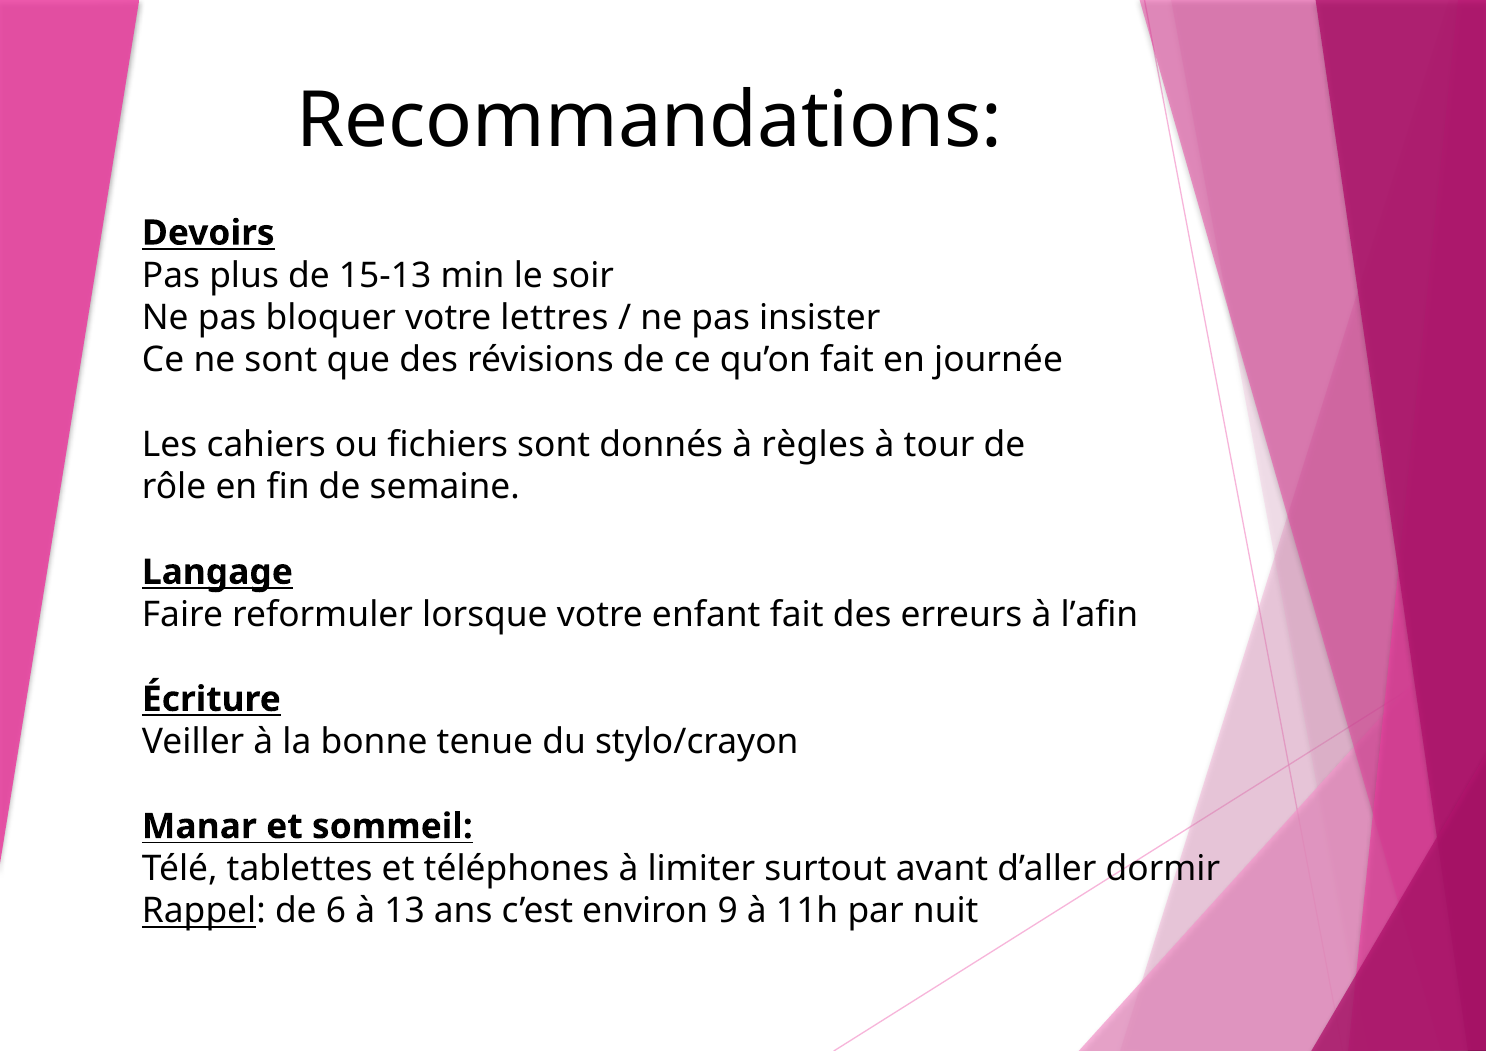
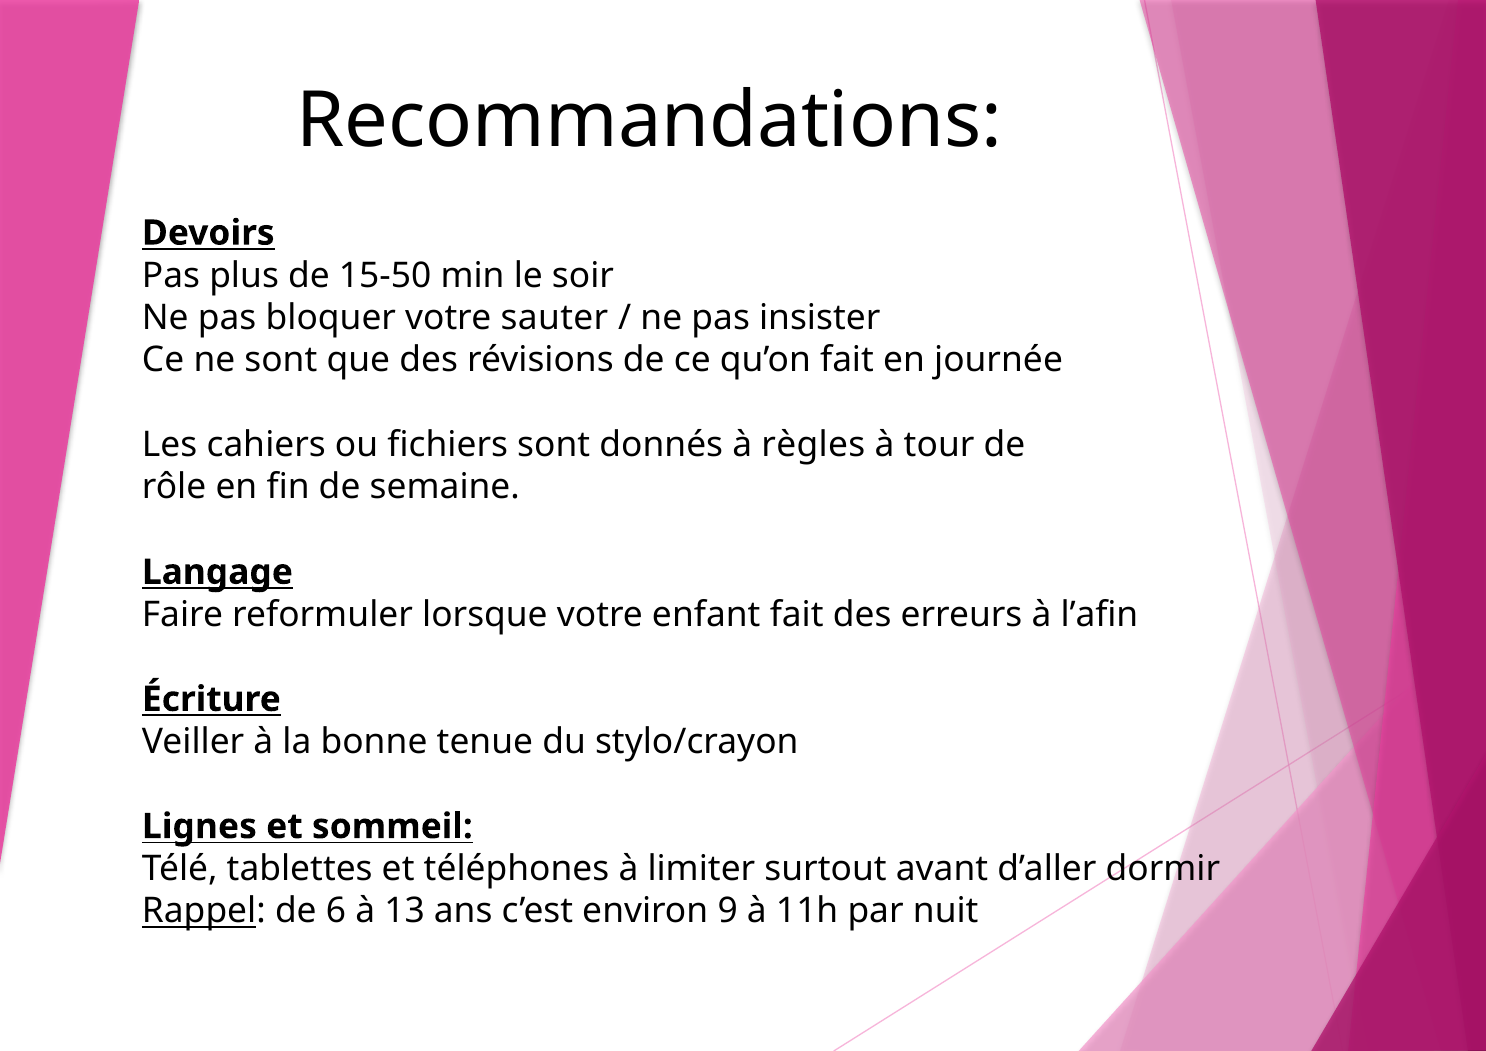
15-13: 15-13 -> 15-50
lettres: lettres -> sauter
Manar: Manar -> Lignes
